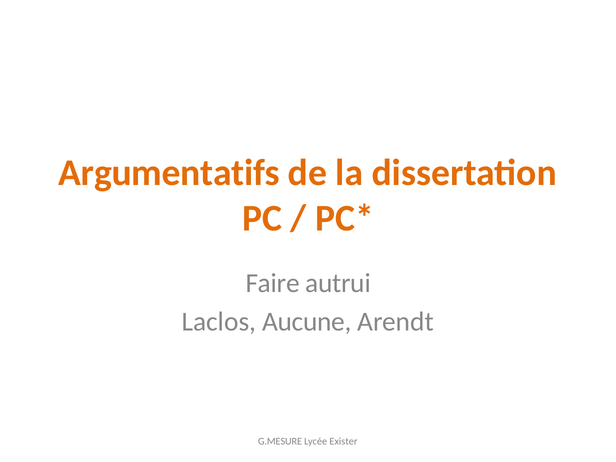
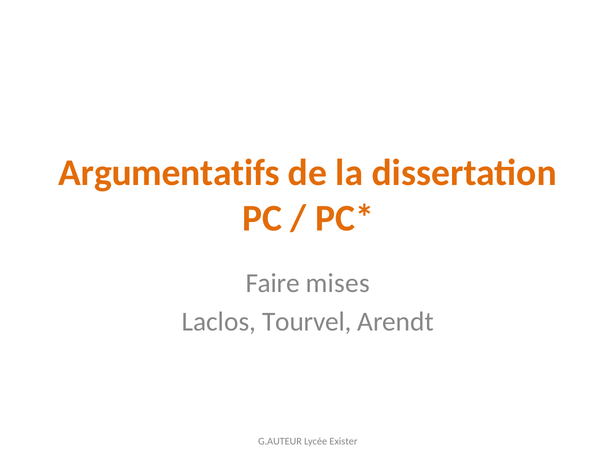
autrui: autrui -> mises
Aucune: Aucune -> Tourvel
G.MESURE: G.MESURE -> G.AUTEUR
